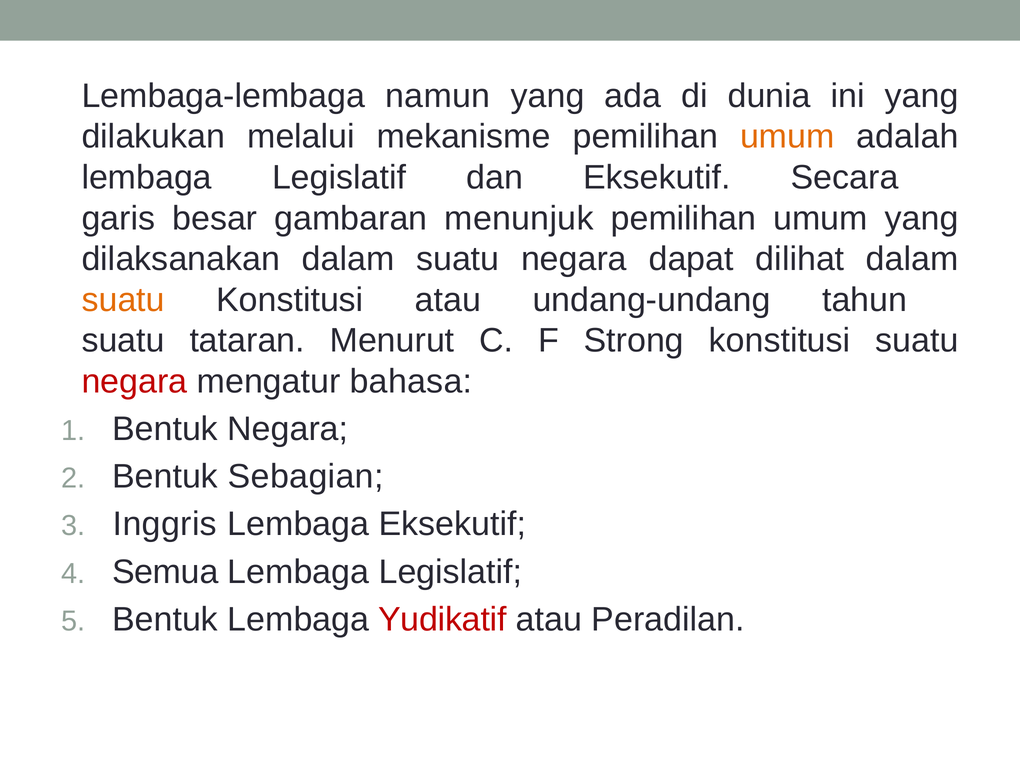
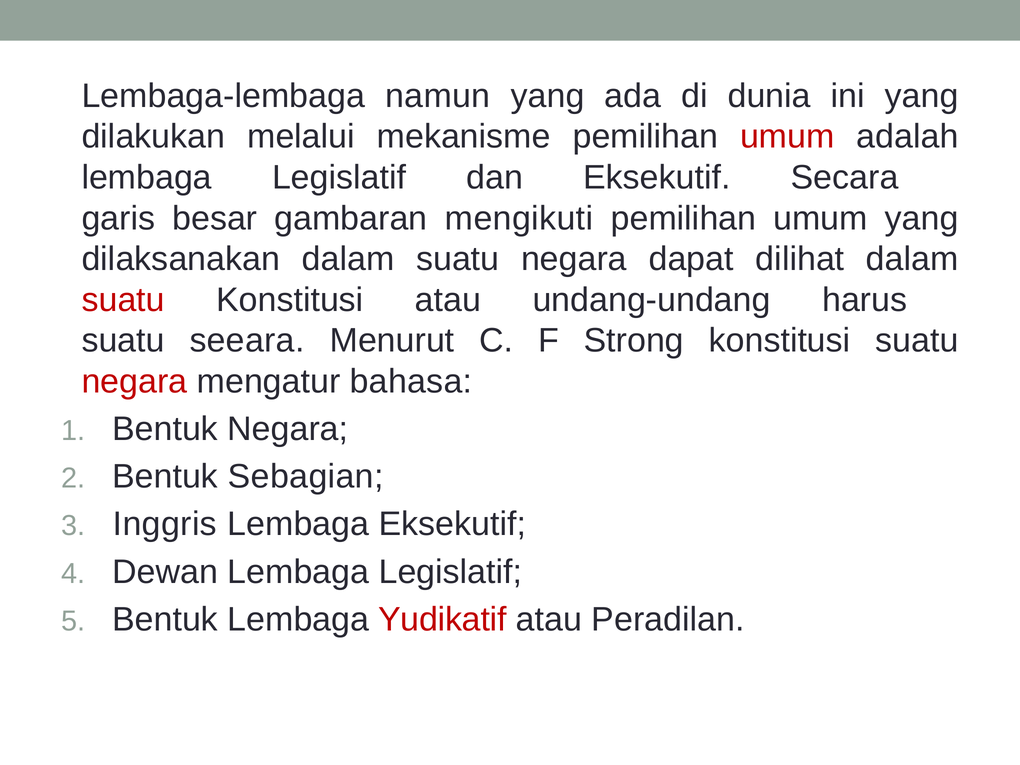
umum at (787, 137) colour: orange -> red
menunjuk: menunjuk -> mengikuti
suatu at (123, 300) colour: orange -> red
tahun: tahun -> harus
tataran: tataran -> seeara
Semua: Semua -> Dewan
